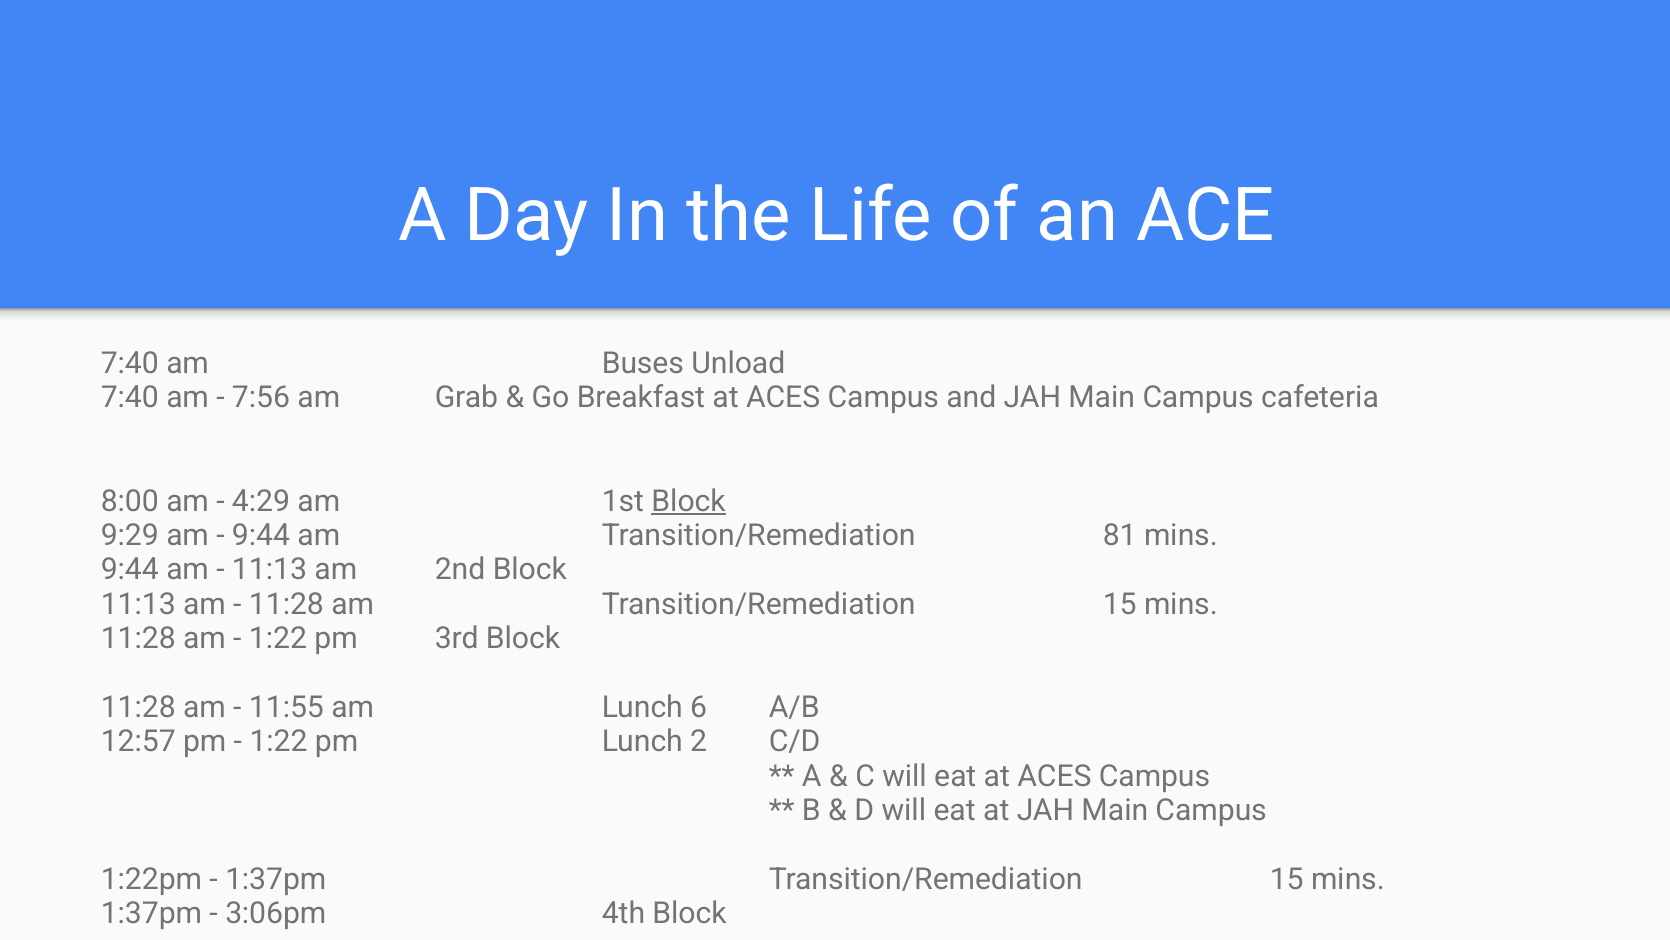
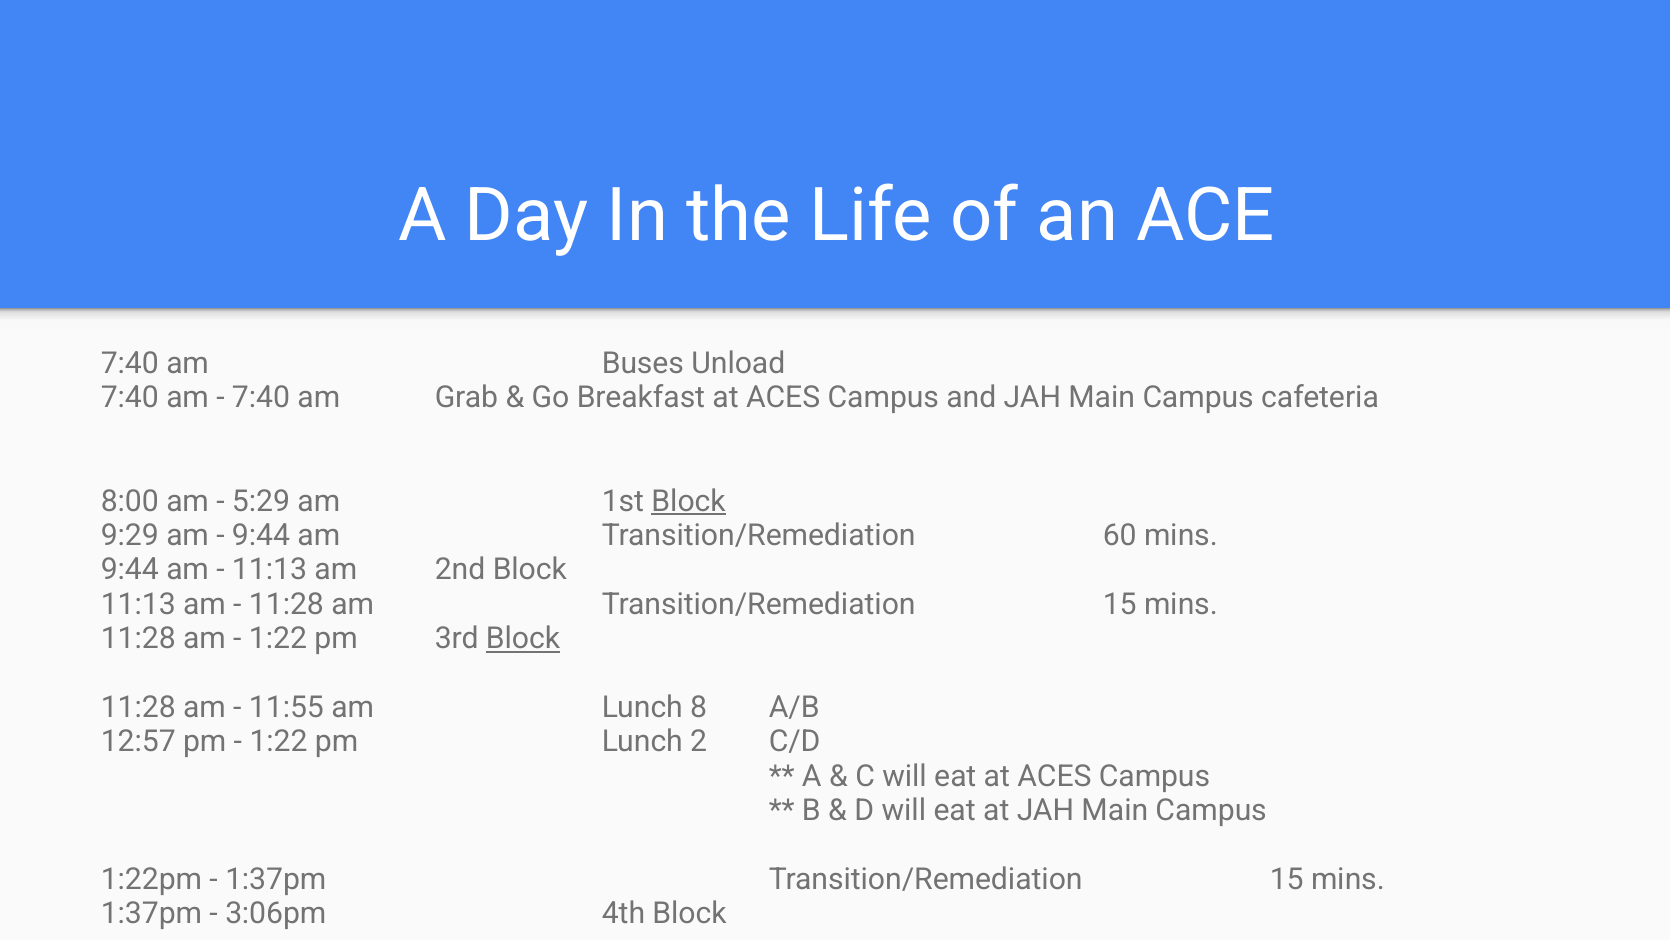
7:56 at (261, 398): 7:56 -> 7:40
4:29: 4:29 -> 5:29
81: 81 -> 60
Block at (523, 638) underline: none -> present
6: 6 -> 8
